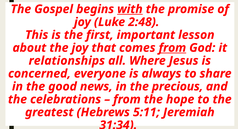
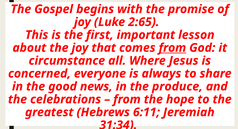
with underline: present -> none
2:48: 2:48 -> 2:65
relationships: relationships -> circumstance
precious: precious -> produce
5:11: 5:11 -> 6:11
